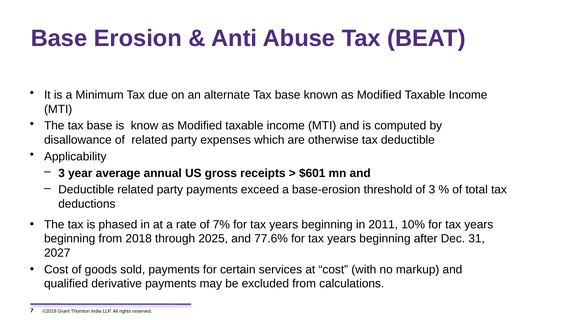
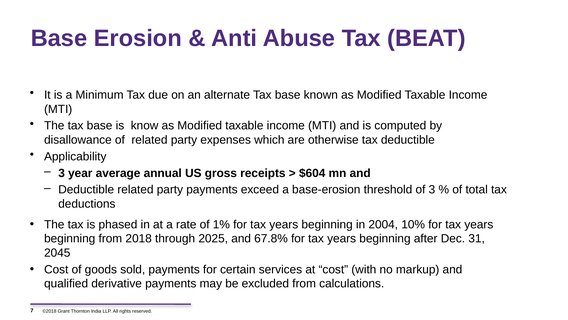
$601: $601 -> $604
7%: 7% -> 1%
2011: 2011 -> 2004
77.6%: 77.6% -> 67.8%
2027: 2027 -> 2045
